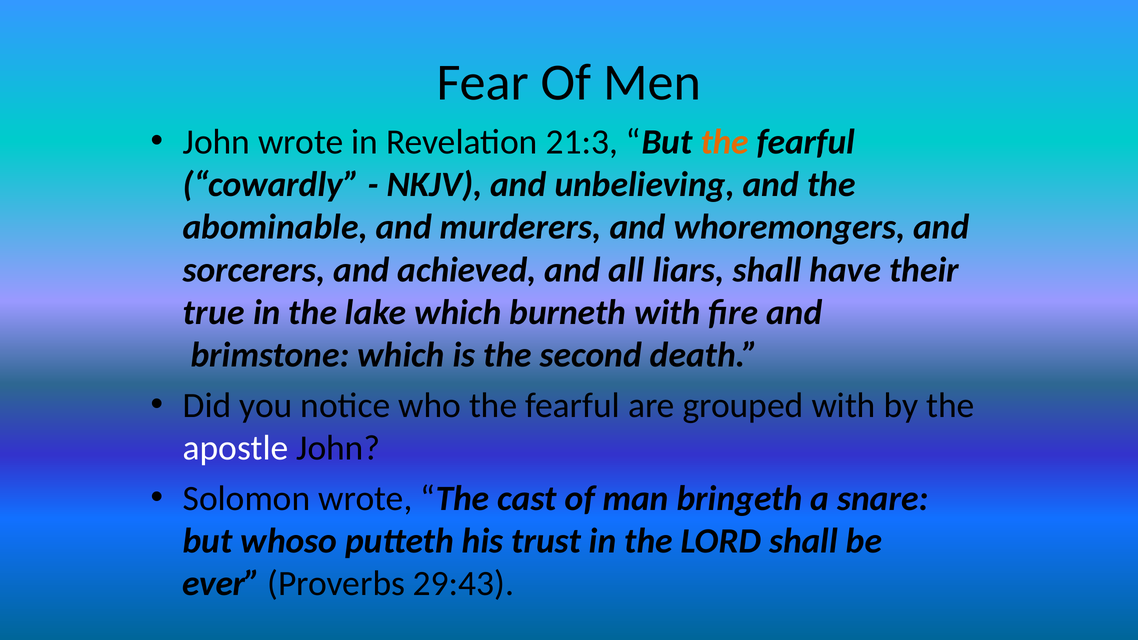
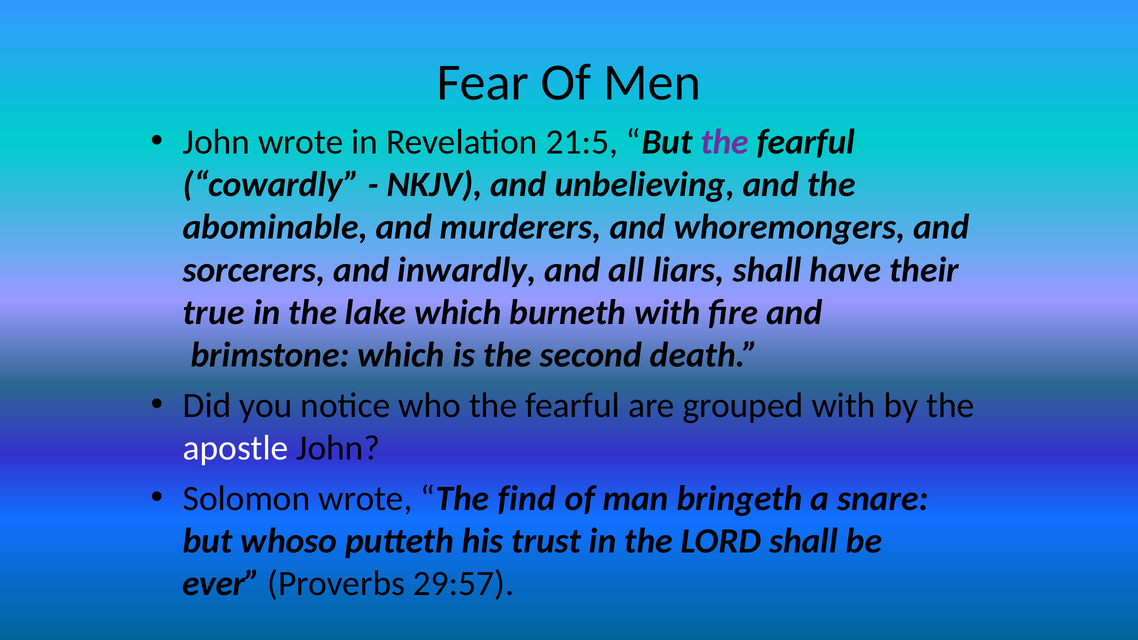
21:3: 21:3 -> 21:5
the at (725, 142) colour: orange -> purple
achieved: achieved -> inwardly
cast: cast -> find
29:43: 29:43 -> 29:57
